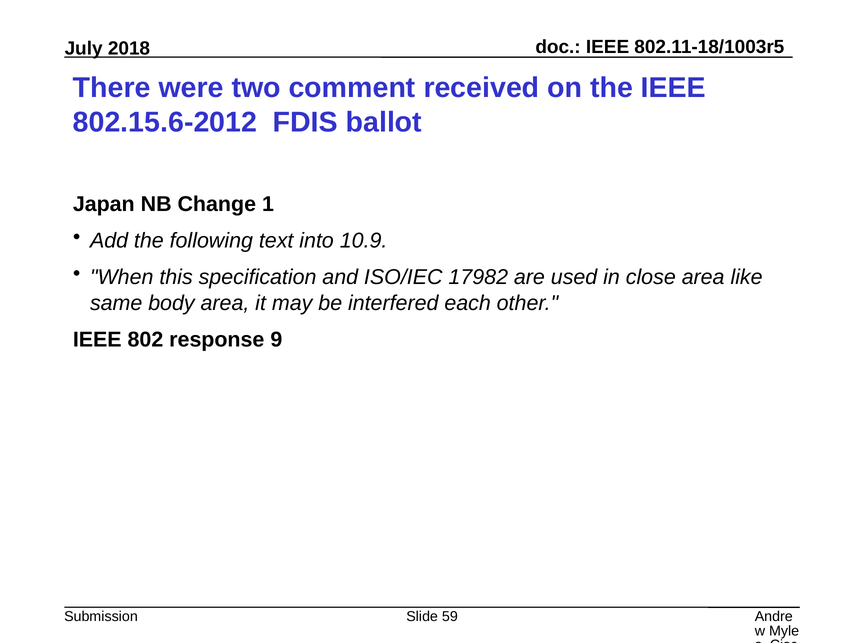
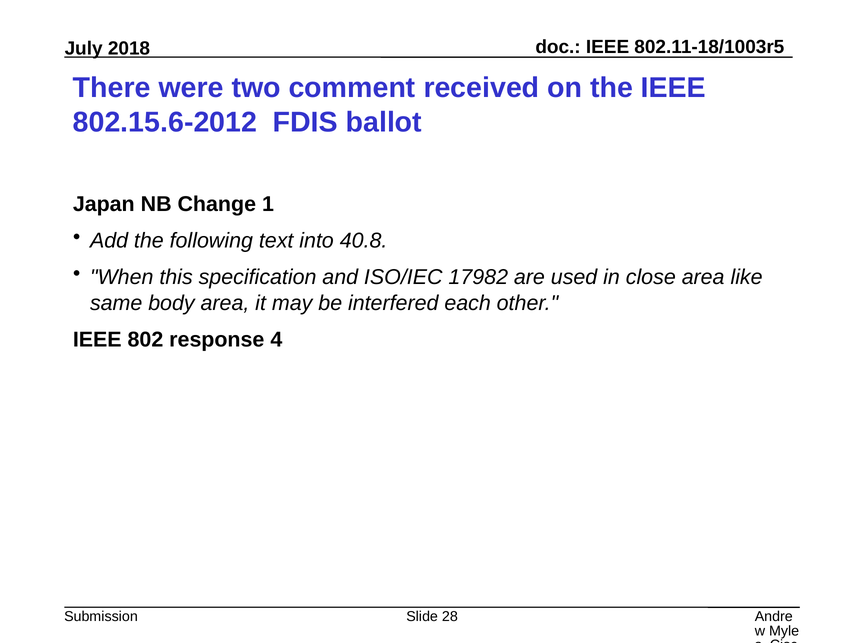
10.9: 10.9 -> 40.8
9: 9 -> 4
59: 59 -> 28
